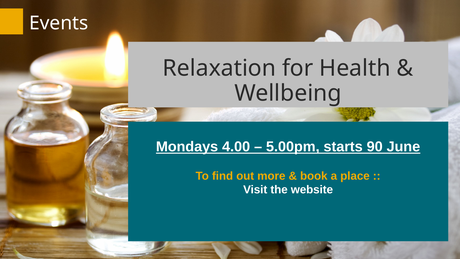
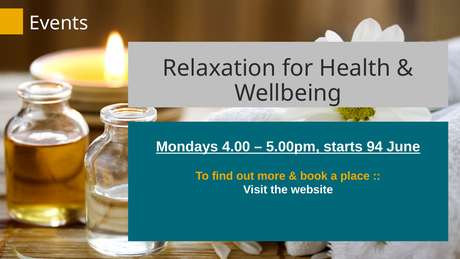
90: 90 -> 94
